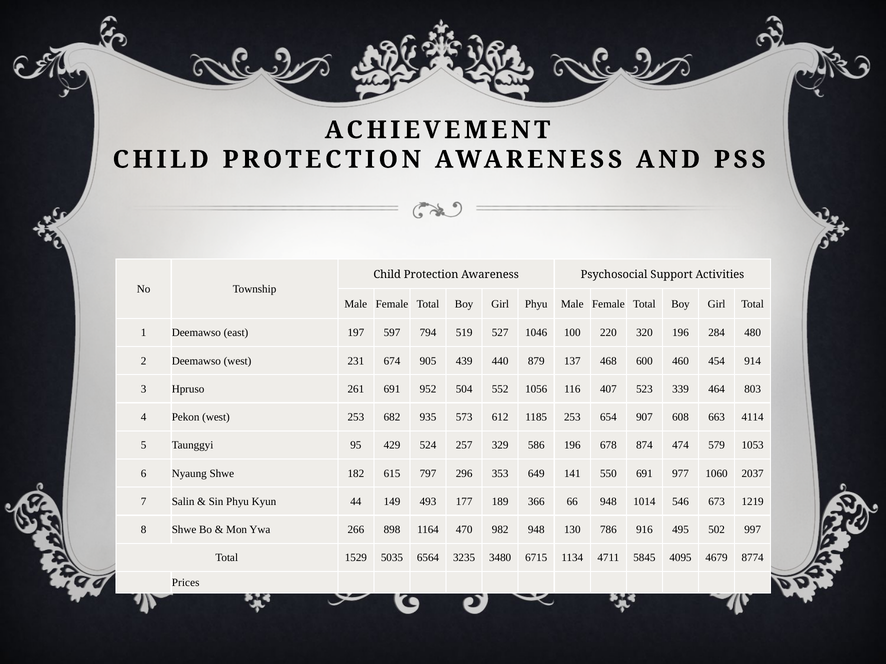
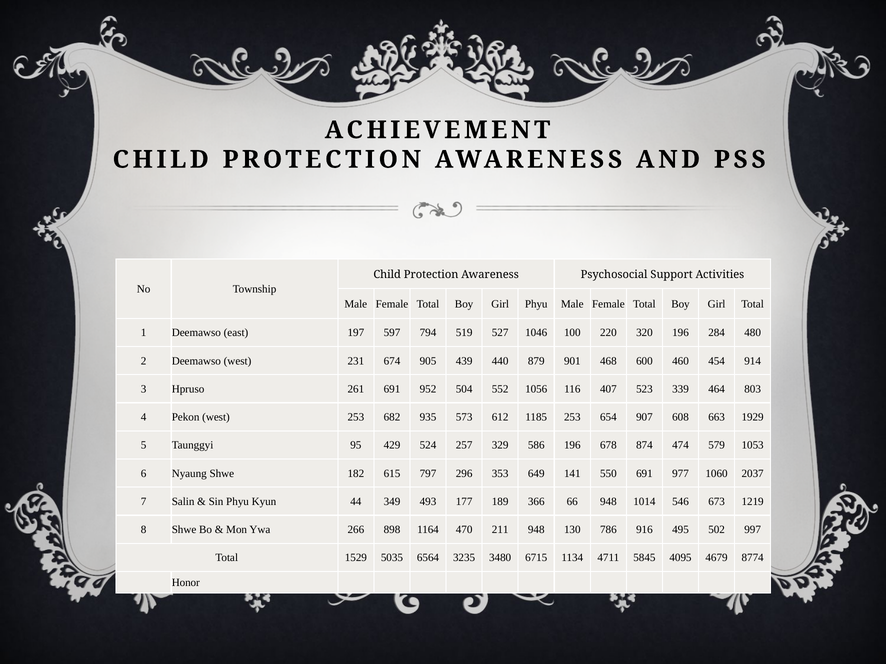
137: 137 -> 901
4114: 4114 -> 1929
149: 149 -> 349
982: 982 -> 211
Prices: Prices -> Honor
